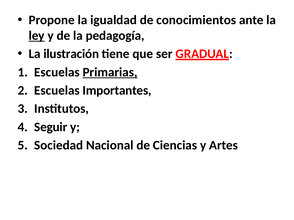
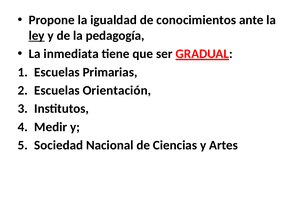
ilustración: ilustración -> inmediata
Primarias underline: present -> none
Importantes: Importantes -> Orientación
Seguir: Seguir -> Medir
